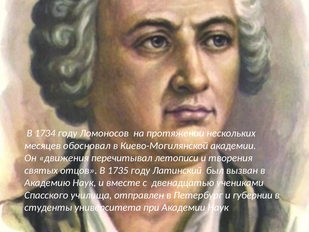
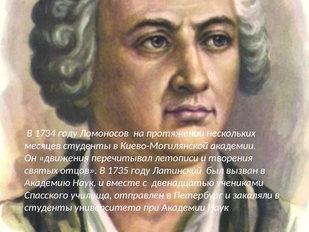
месяцев обосновал: обосновал -> студенты
губернии: губернии -> закаляли
